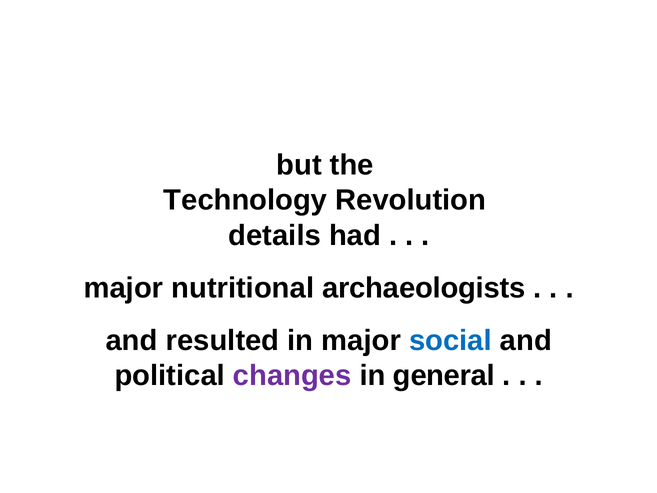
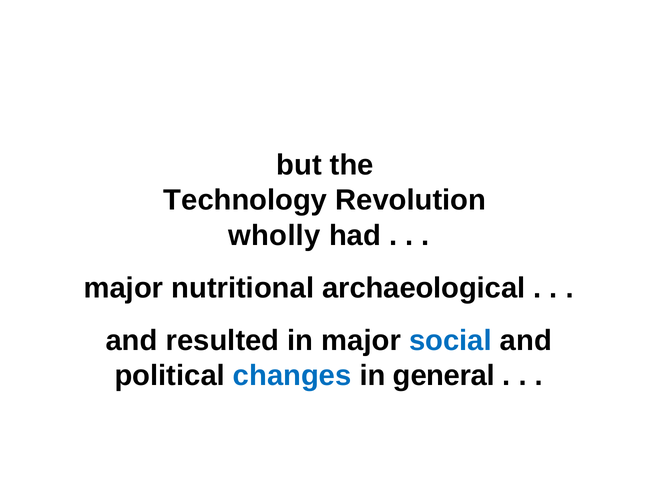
details: details -> wholly
archaeologists: archaeologists -> archaeological
changes colour: purple -> blue
